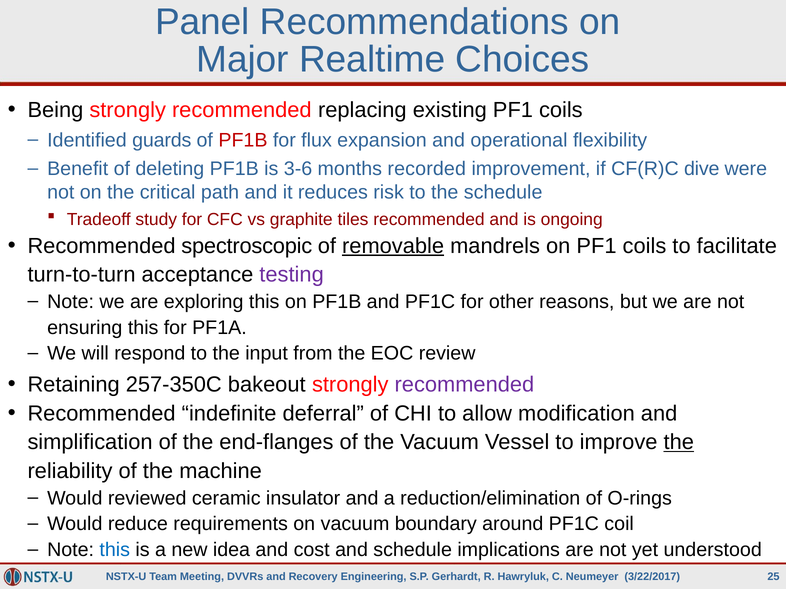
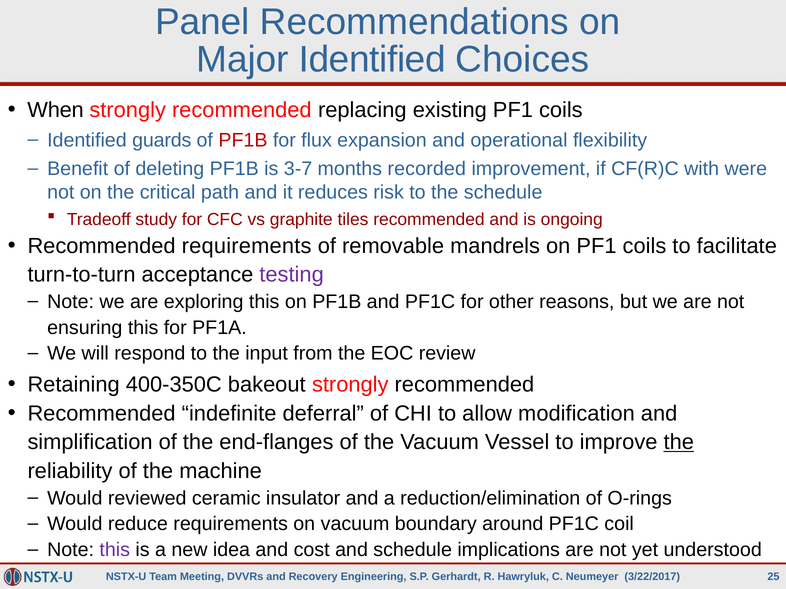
Major Realtime: Realtime -> Identified
Being: Being -> When
3-6: 3-6 -> 3-7
dive: dive -> with
Recommended spectroscopic: spectroscopic -> requirements
removable underline: present -> none
257-350C: 257-350C -> 400-350C
recommended at (464, 385) colour: purple -> black
this at (115, 550) colour: blue -> purple
